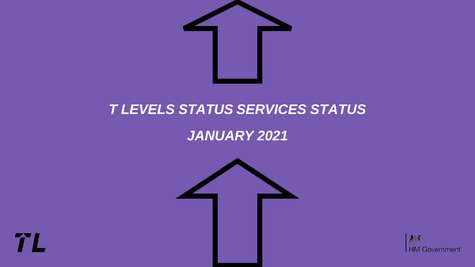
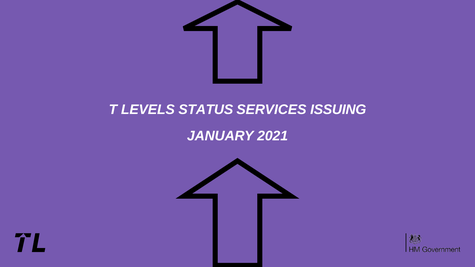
SERVICES STATUS: STATUS -> ISSUING
